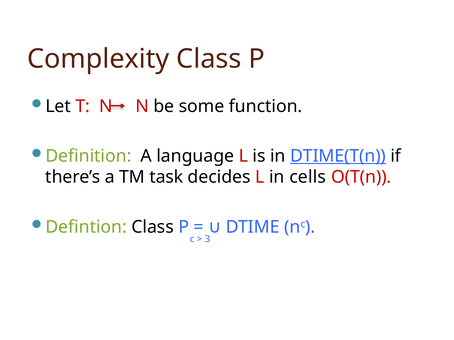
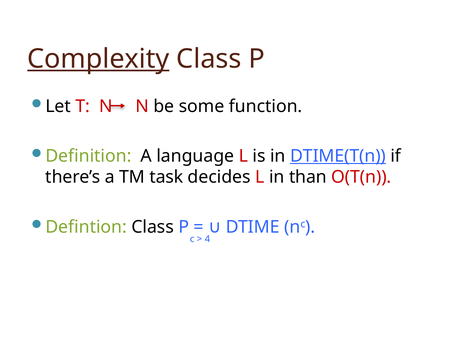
Complexity underline: none -> present
cells: cells -> than
3: 3 -> 4
